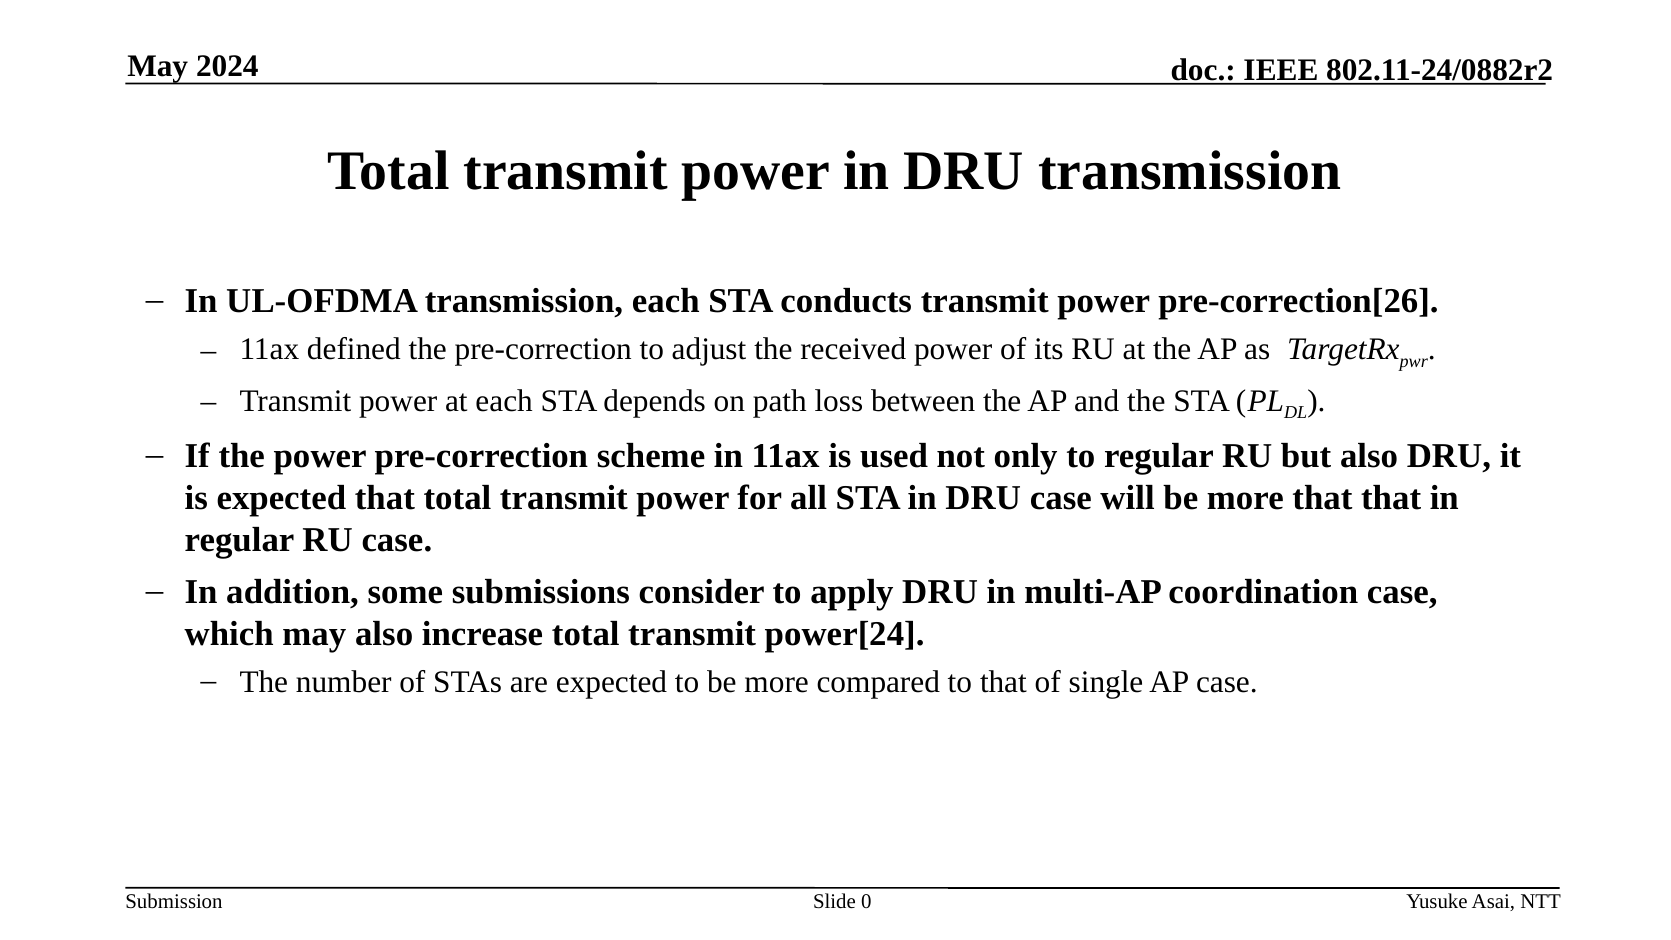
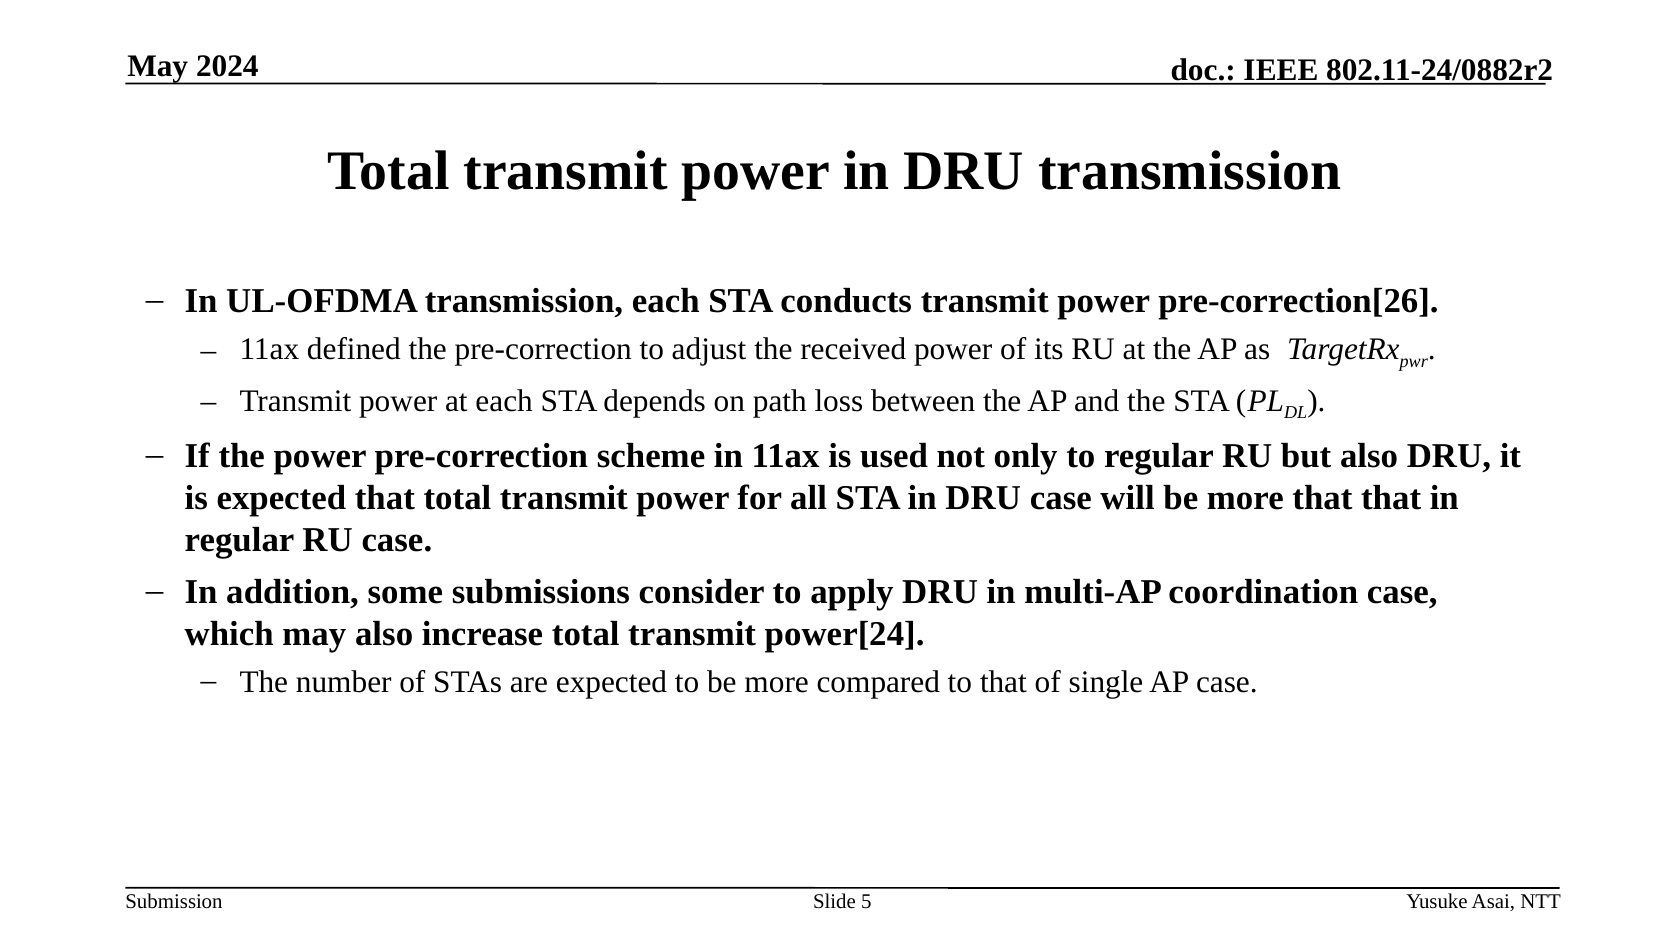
0: 0 -> 5
